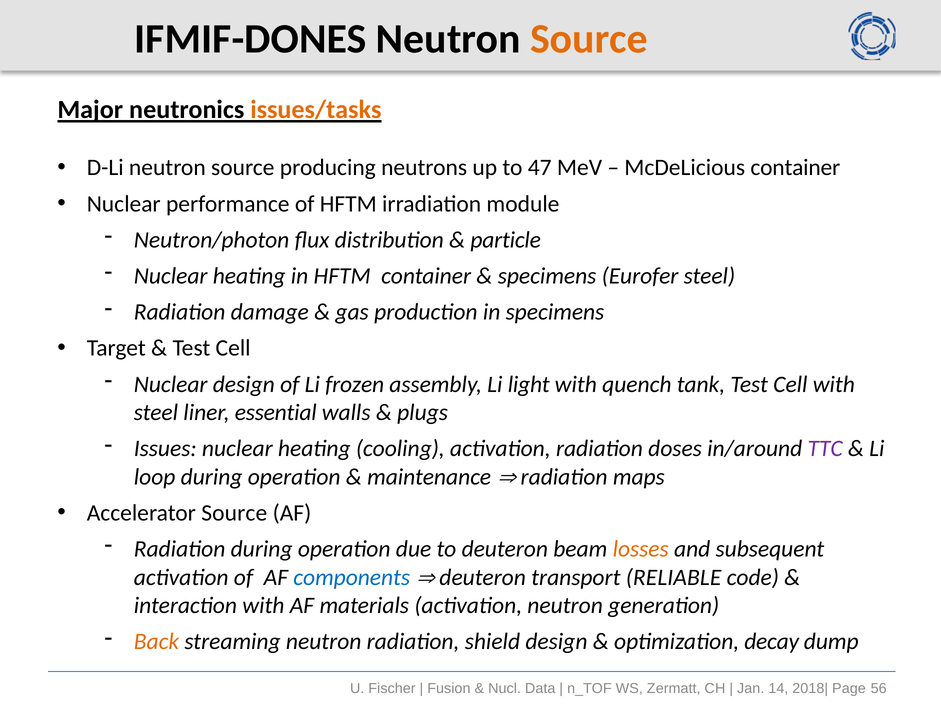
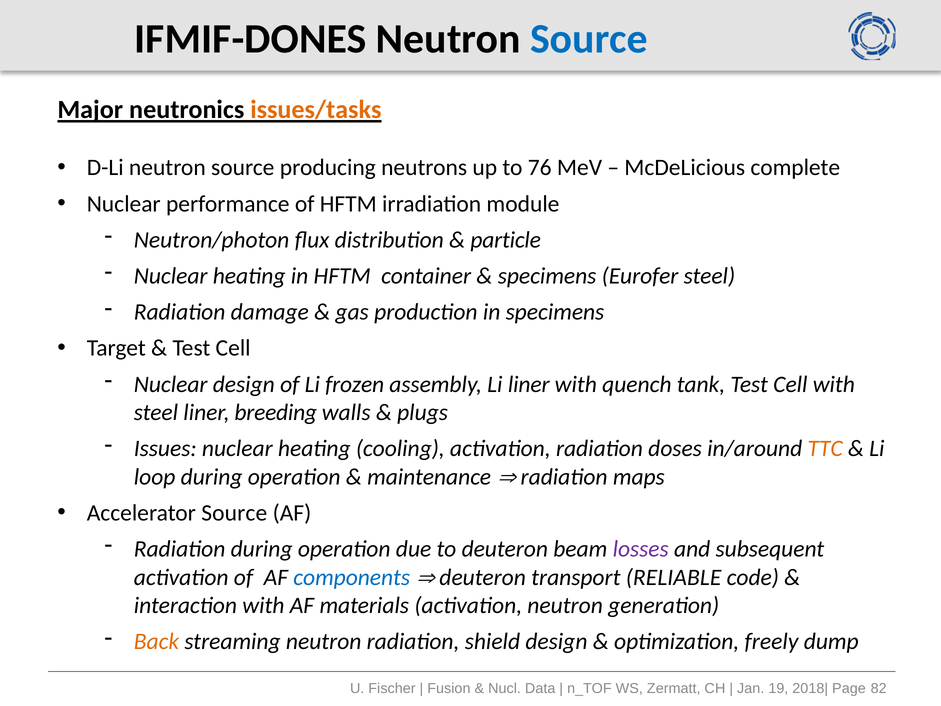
Source at (589, 39) colour: orange -> blue
47: 47 -> 76
McDeLicious container: container -> complete
Li light: light -> liner
essential: essential -> breeding
TTC colour: purple -> orange
losses colour: orange -> purple
decay: decay -> freely
14: 14 -> 19
56: 56 -> 82
